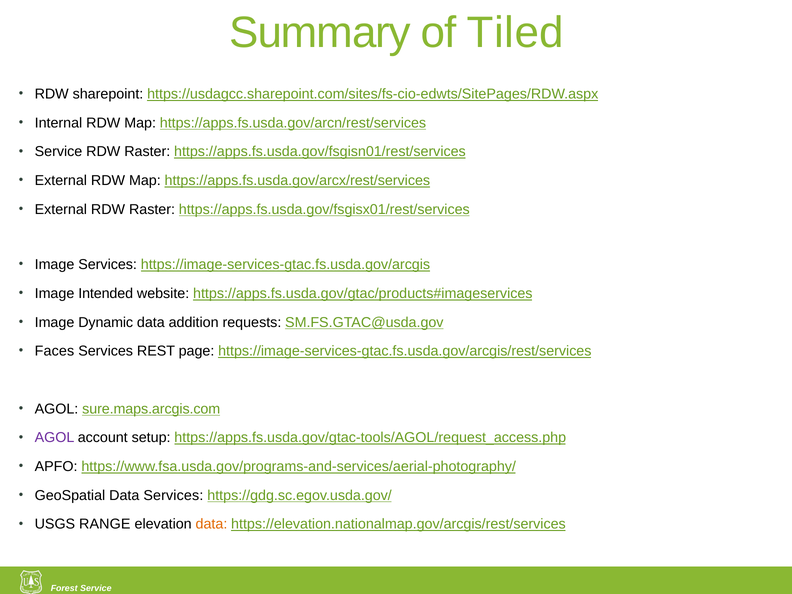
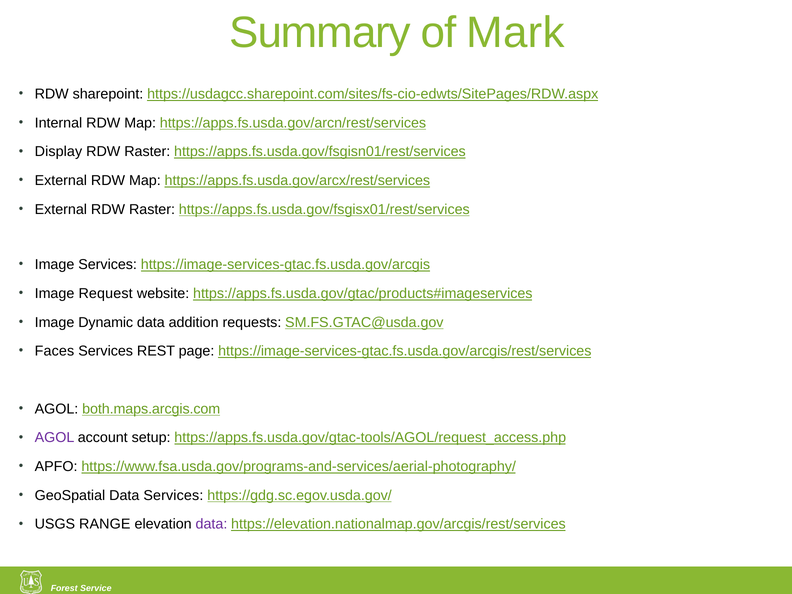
Tiled: Tiled -> Mark
Service at (58, 152): Service -> Display
Intended: Intended -> Request
sure.maps.arcgis.com: sure.maps.arcgis.com -> both.maps.arcgis.com
data at (211, 524) colour: orange -> purple
